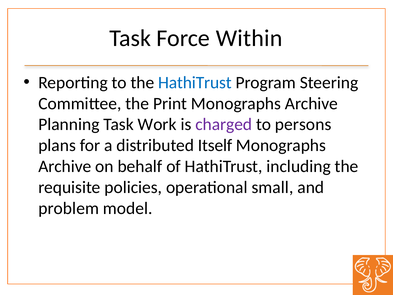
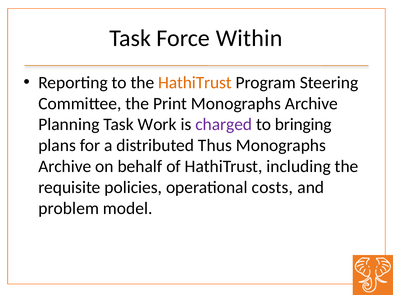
HathiTrust at (195, 82) colour: blue -> orange
persons: persons -> bringing
Itself: Itself -> Thus
small: small -> costs
